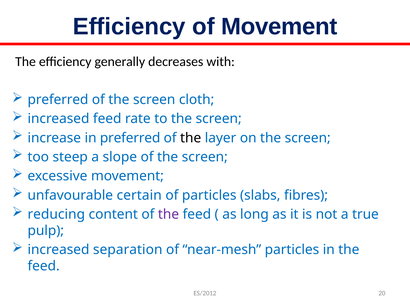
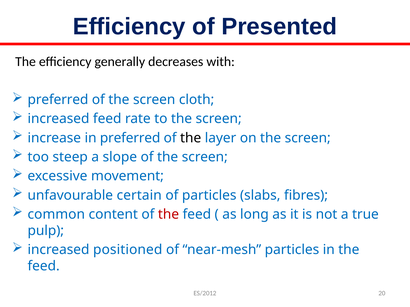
of Movement: Movement -> Presented
reducing: reducing -> common
the at (169, 215) colour: purple -> red
separation: separation -> positioned
